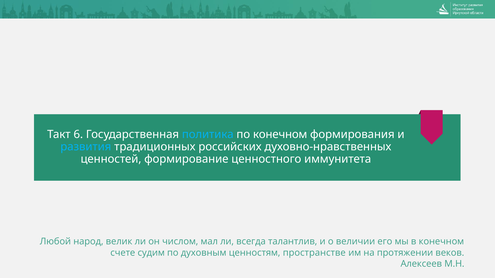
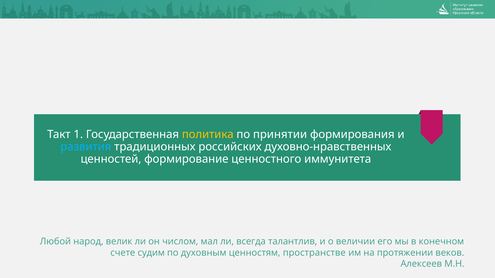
6: 6 -> 1
политика colour: light blue -> yellow
по конечном: конечном -> принятии
